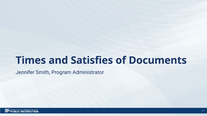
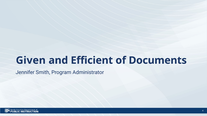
Times: Times -> Given
Satisfies: Satisfies -> Efficient
